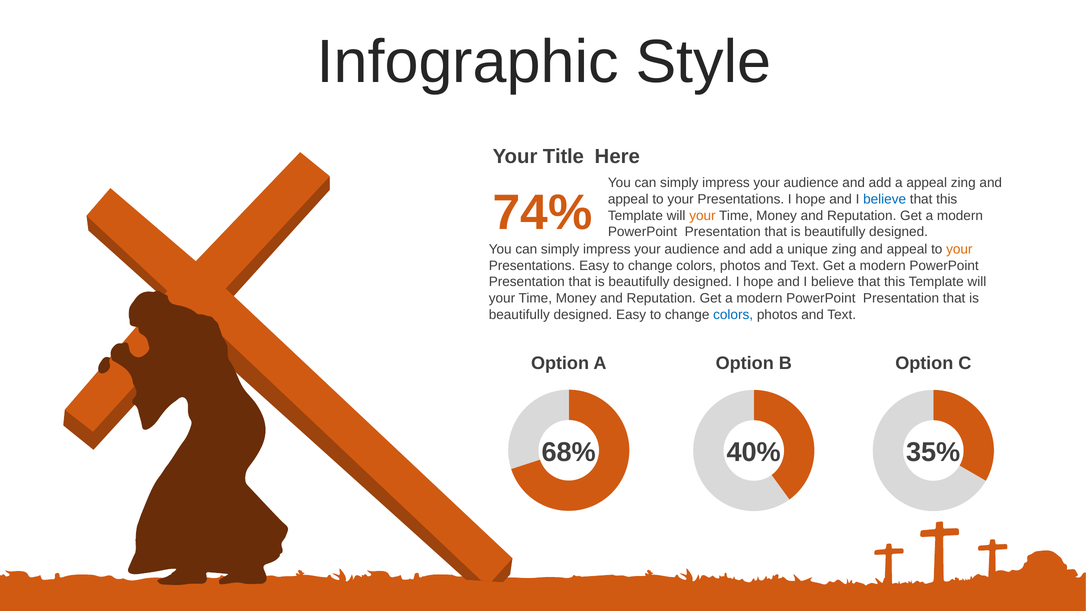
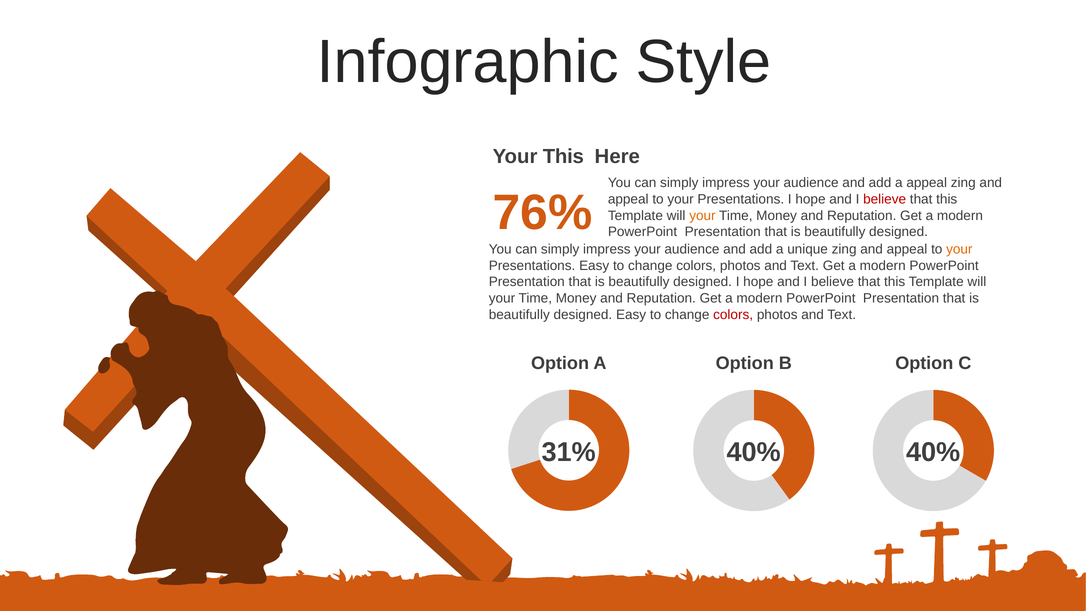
Your Title: Title -> This
74%: 74% -> 76%
believe at (885, 199) colour: blue -> red
colors at (733, 314) colour: blue -> red
68%: 68% -> 31%
35% at (933, 452): 35% -> 40%
